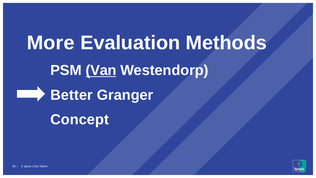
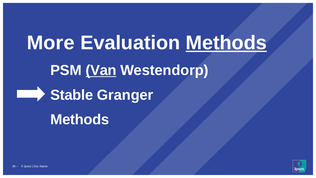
Methods at (226, 43) underline: none -> present
Better: Better -> Stable
Concept at (80, 119): Concept -> Methods
